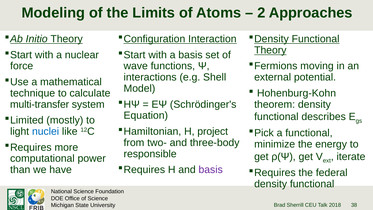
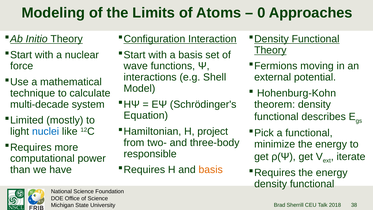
2: 2 -> 0
multi-transfer: multi-transfer -> multi-decade
basis at (211, 170) colour: purple -> orange
federal at (332, 173): federal -> energy
